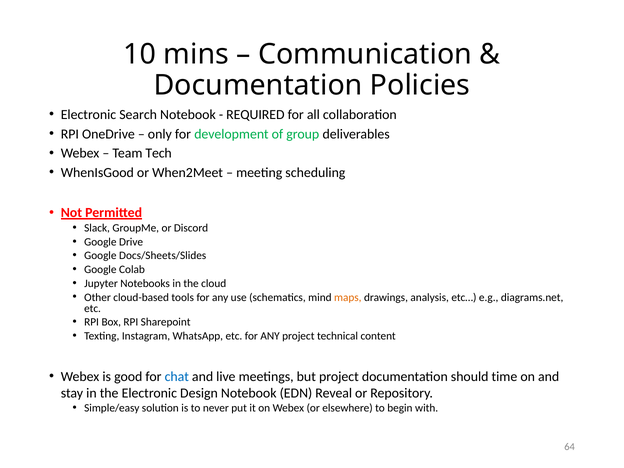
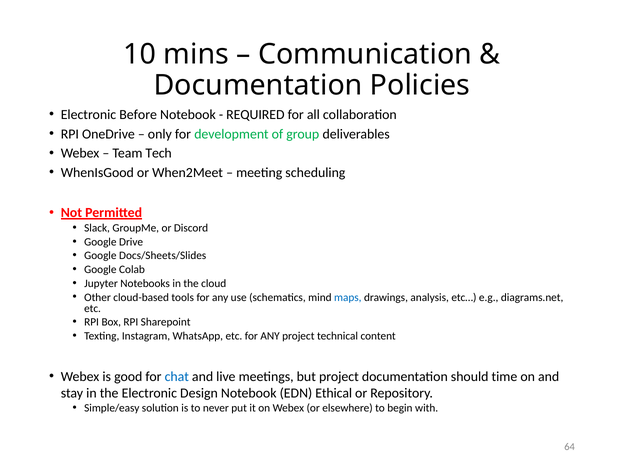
Search: Search -> Before
maps colour: orange -> blue
Reveal: Reveal -> Ethical
